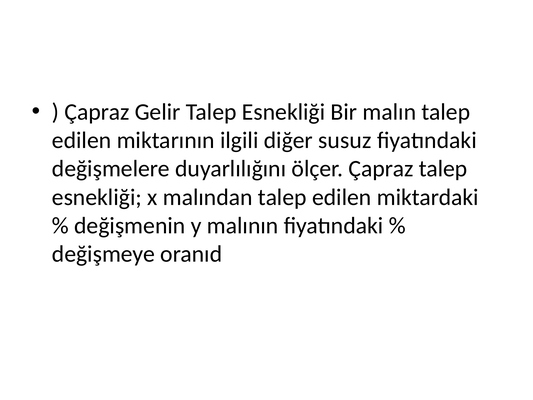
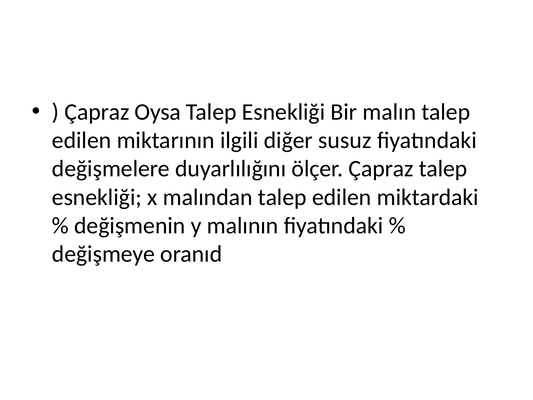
Gelir: Gelir -> Oysa
